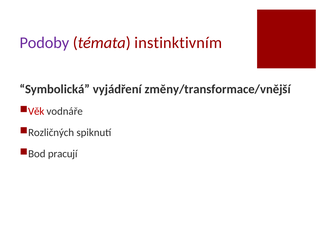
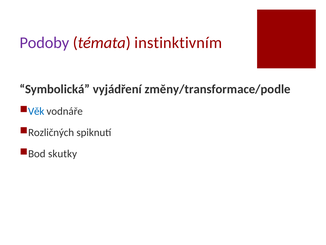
změny/transformace/vnější: změny/transformace/vnější -> změny/transformace/podle
Věk colour: red -> blue
pracují: pracují -> skutky
